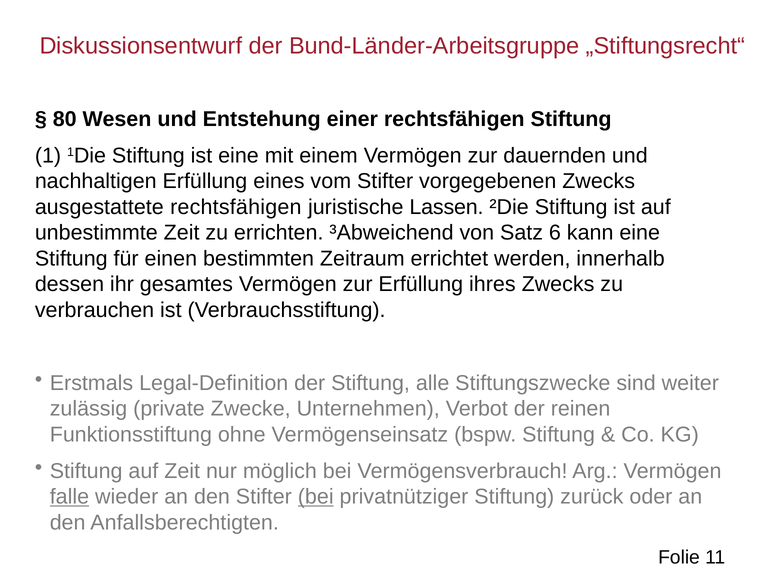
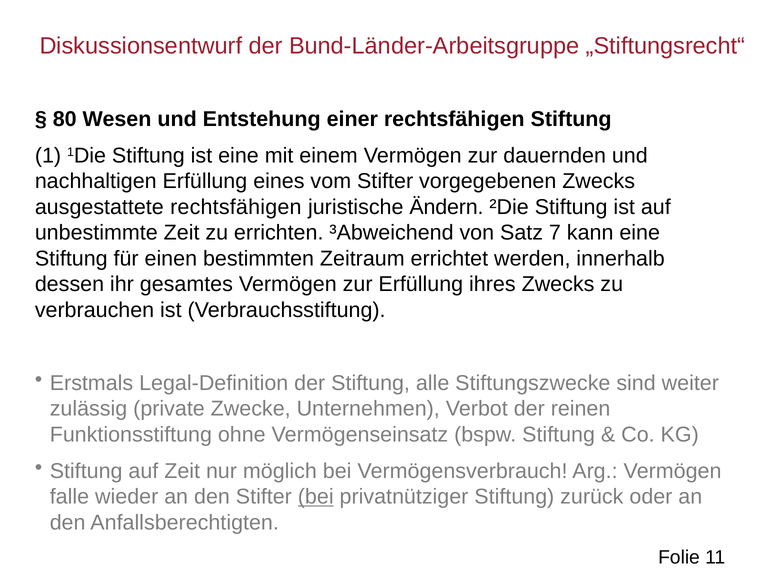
Lassen: Lassen -> Ändern
6: 6 -> 7
falle underline: present -> none
